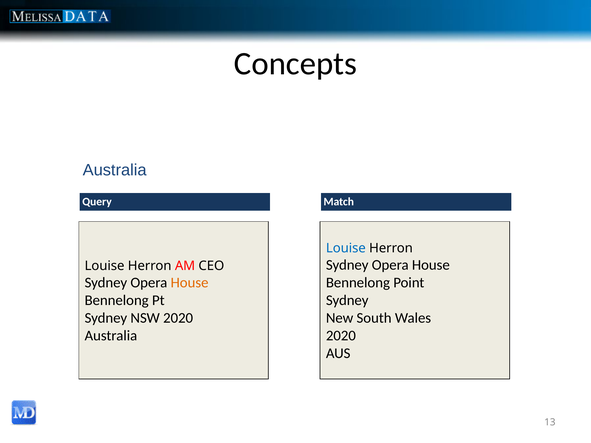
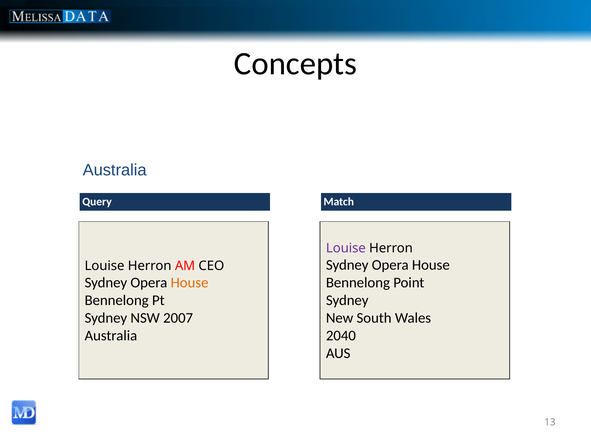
Louise at (346, 248) colour: blue -> purple
NSW 2020: 2020 -> 2007
2020 at (341, 336): 2020 -> 2040
